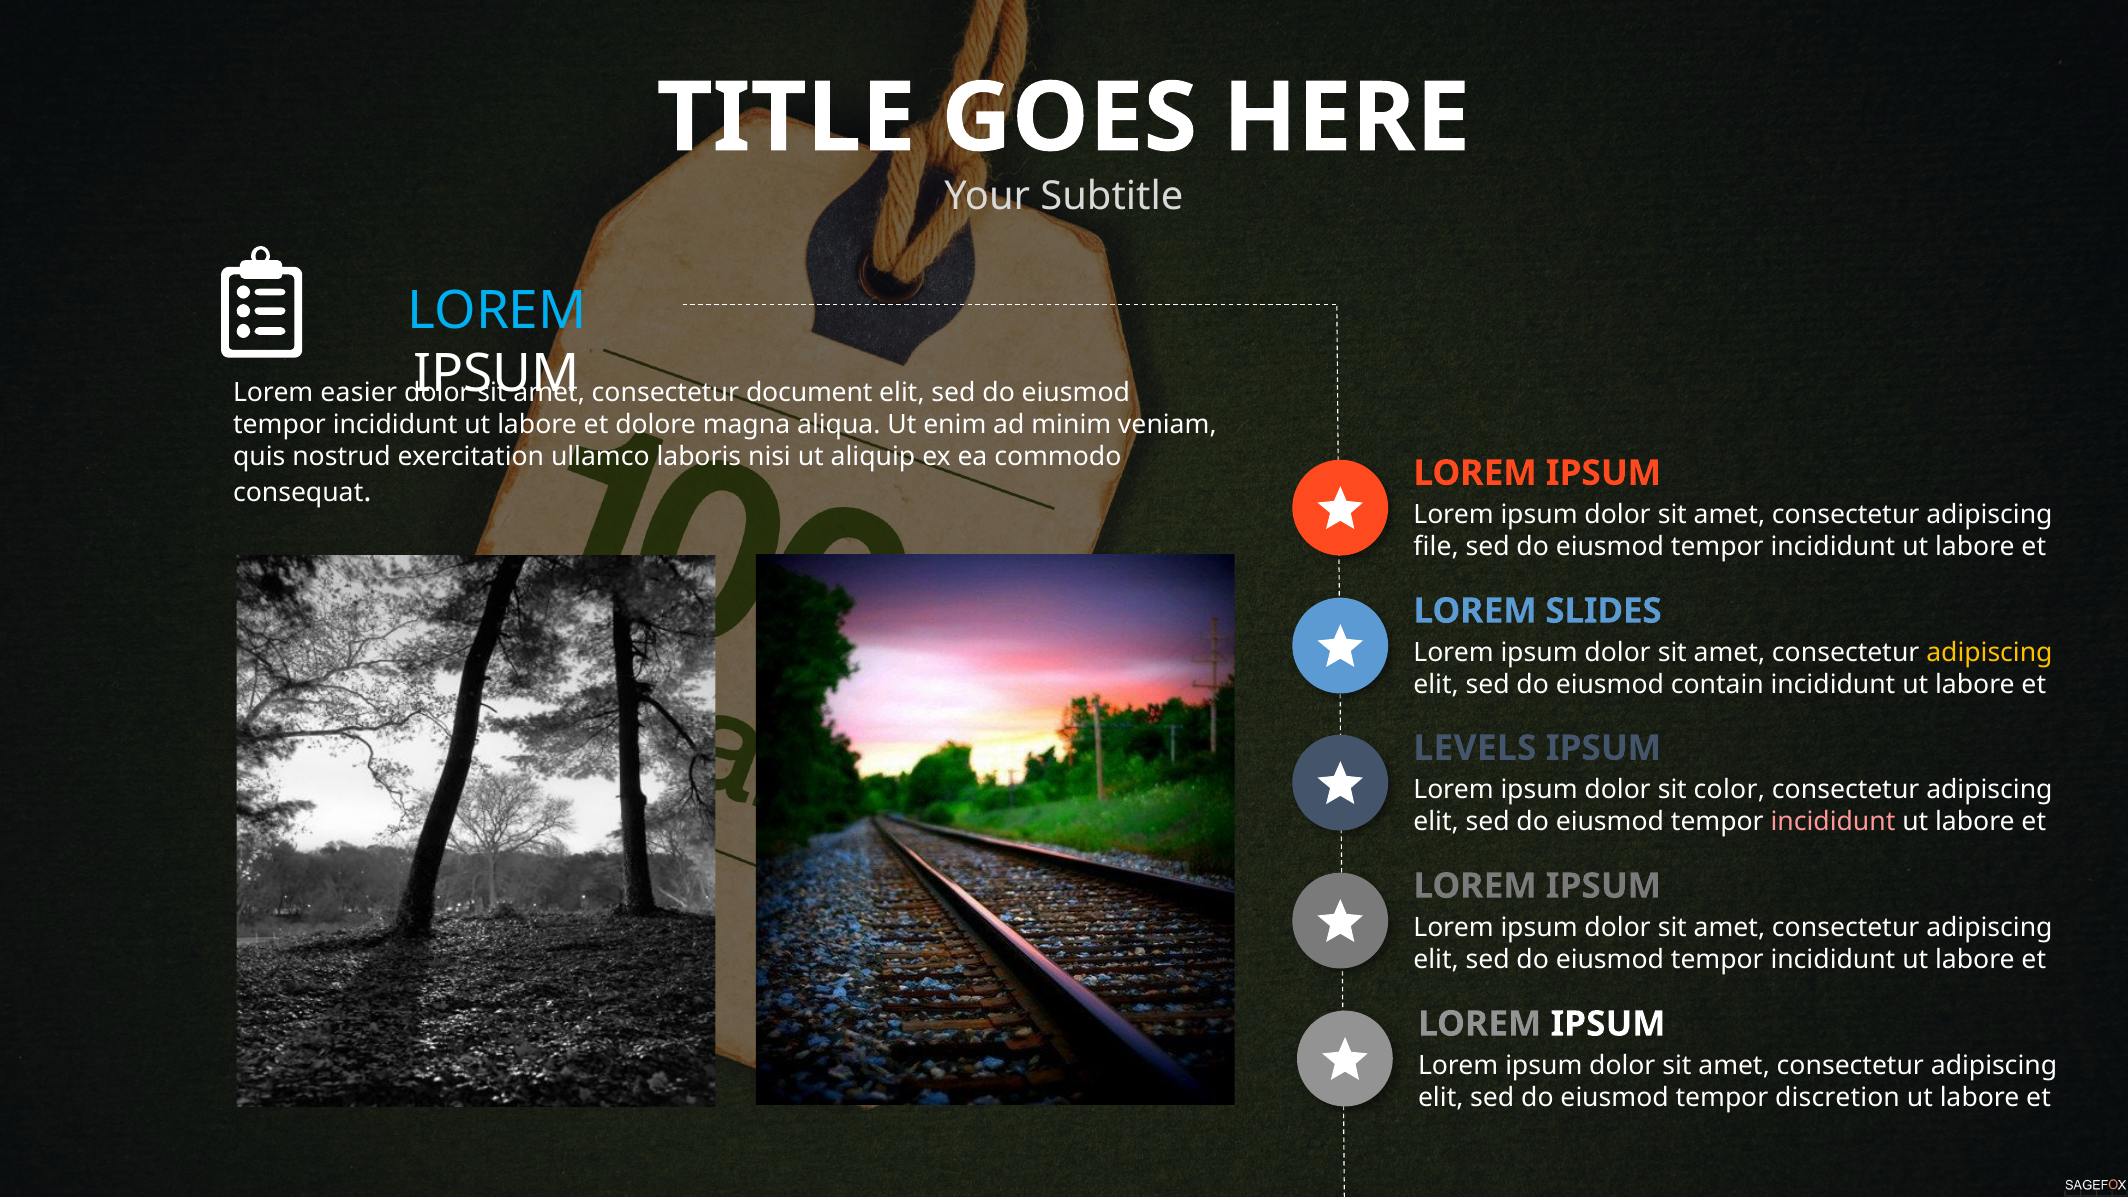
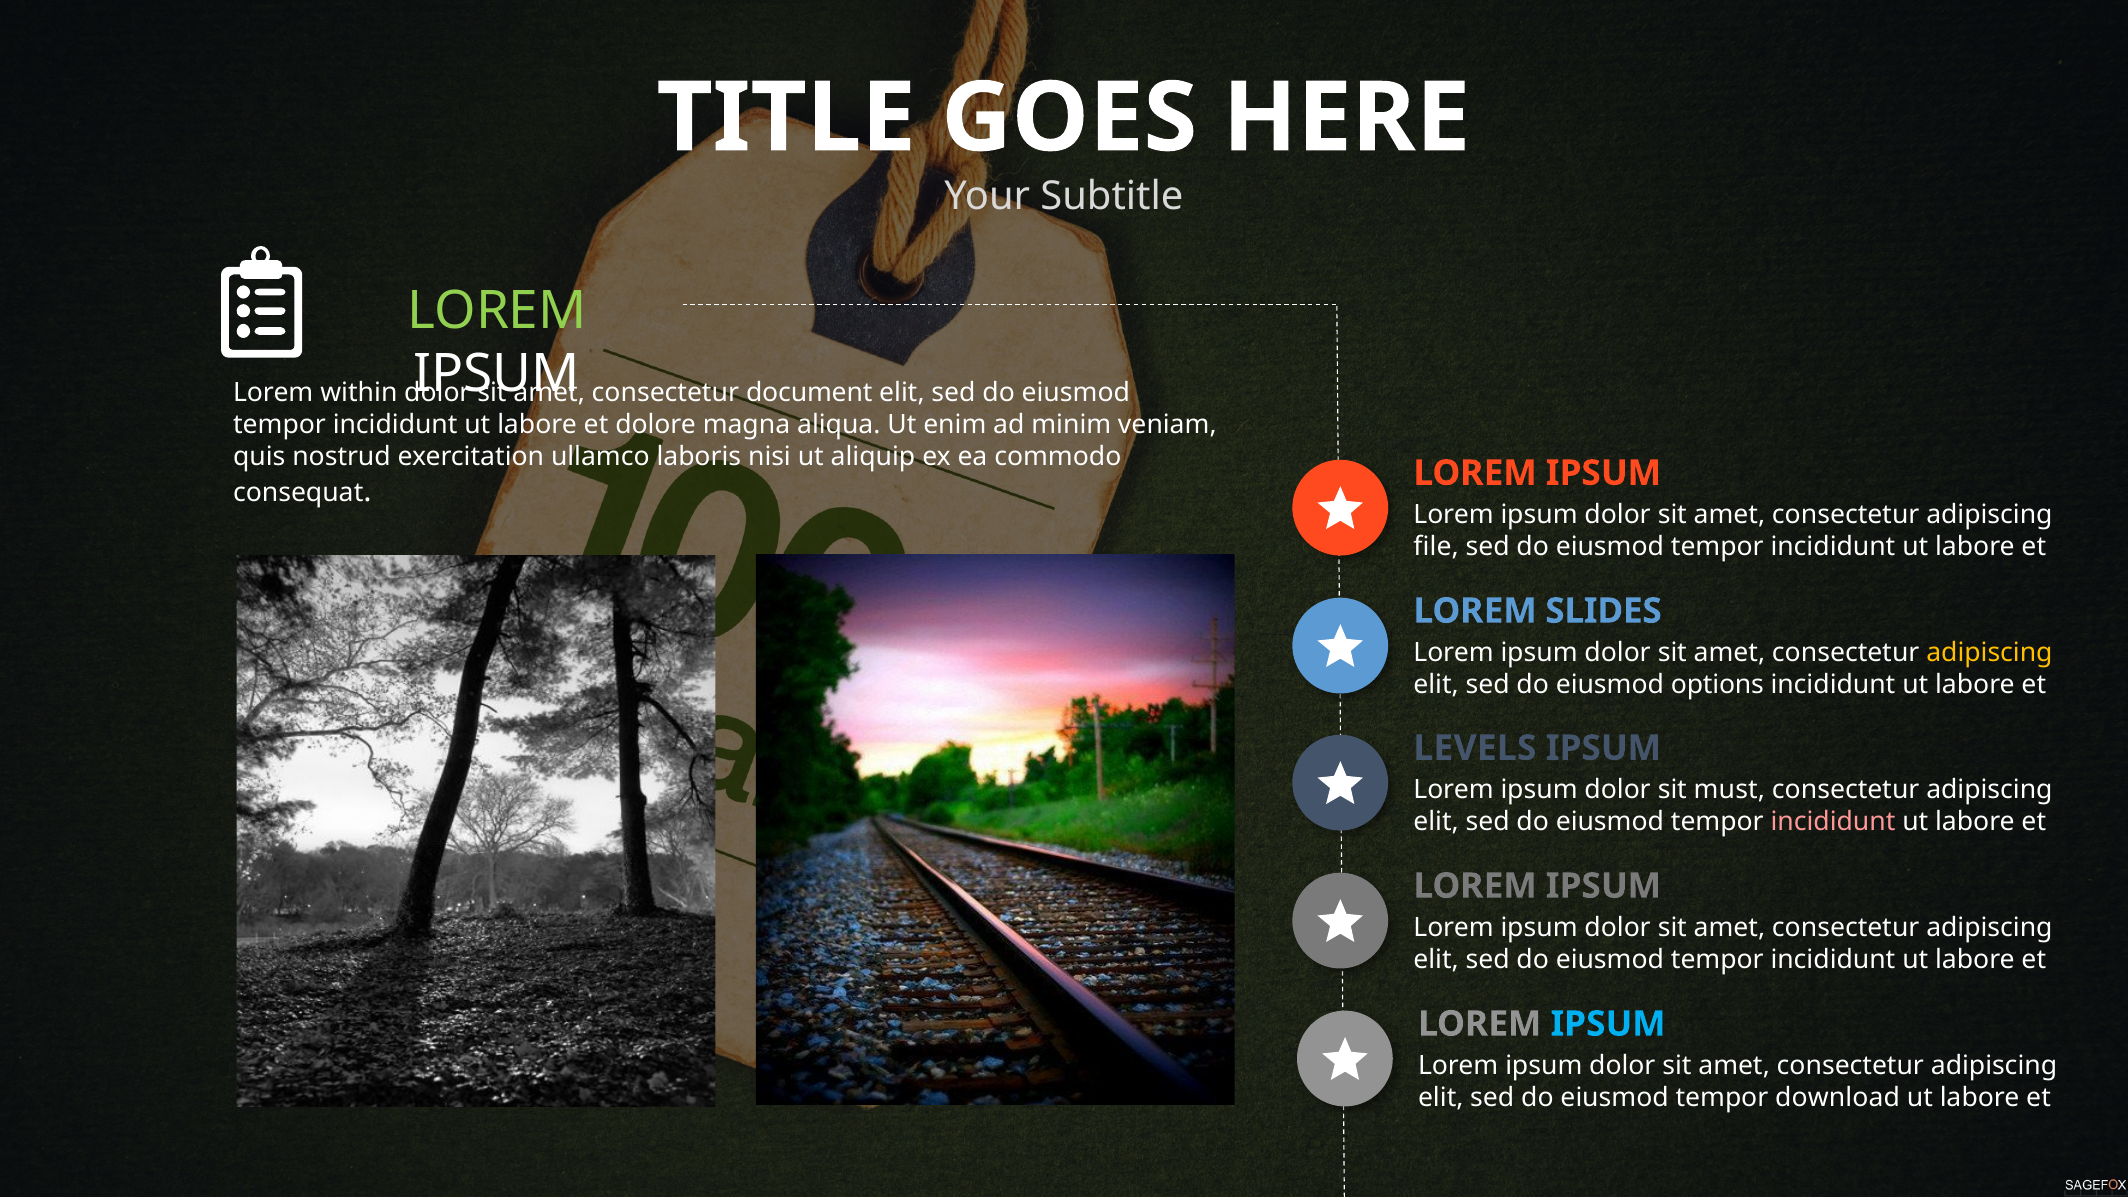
LOREM at (497, 310) colour: light blue -> light green
easier: easier -> within
contain: contain -> options
color: color -> must
IPSUM at (1608, 1024) colour: white -> light blue
discretion: discretion -> download
